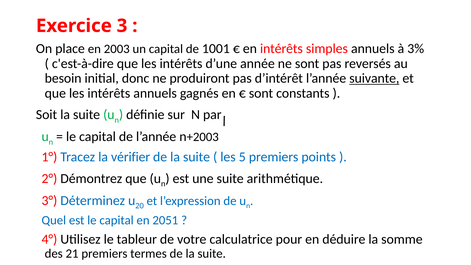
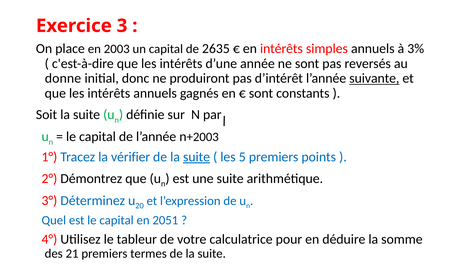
1001: 1001 -> 2635
besoin: besoin -> donne
suite at (197, 157) underline: none -> present
